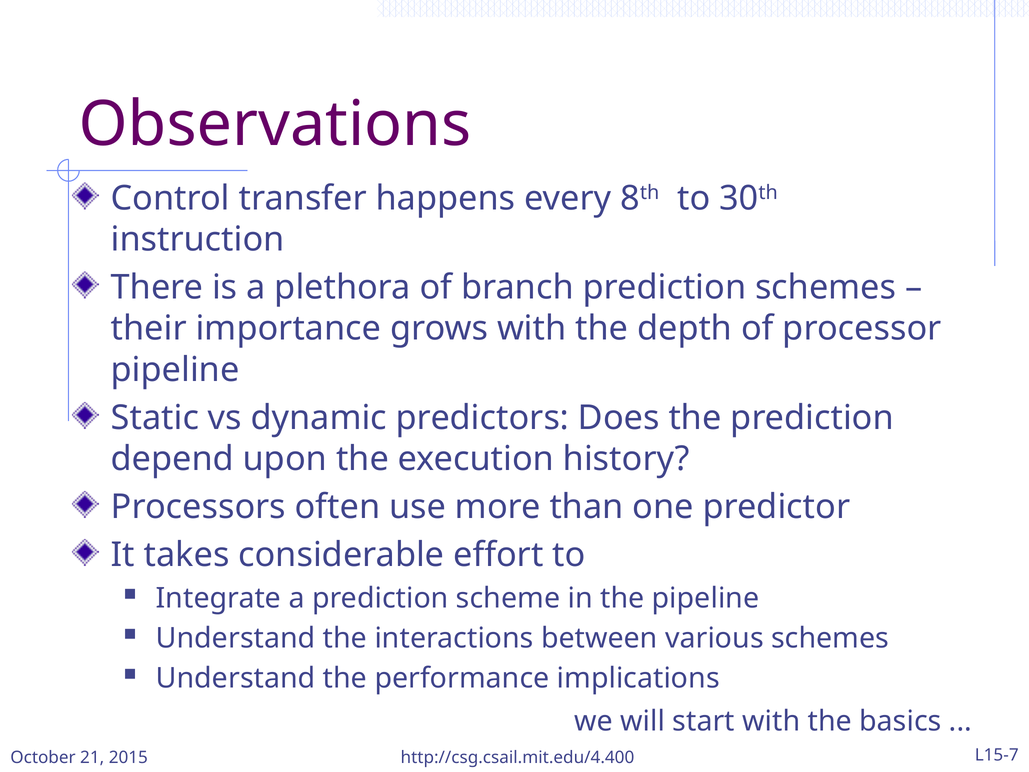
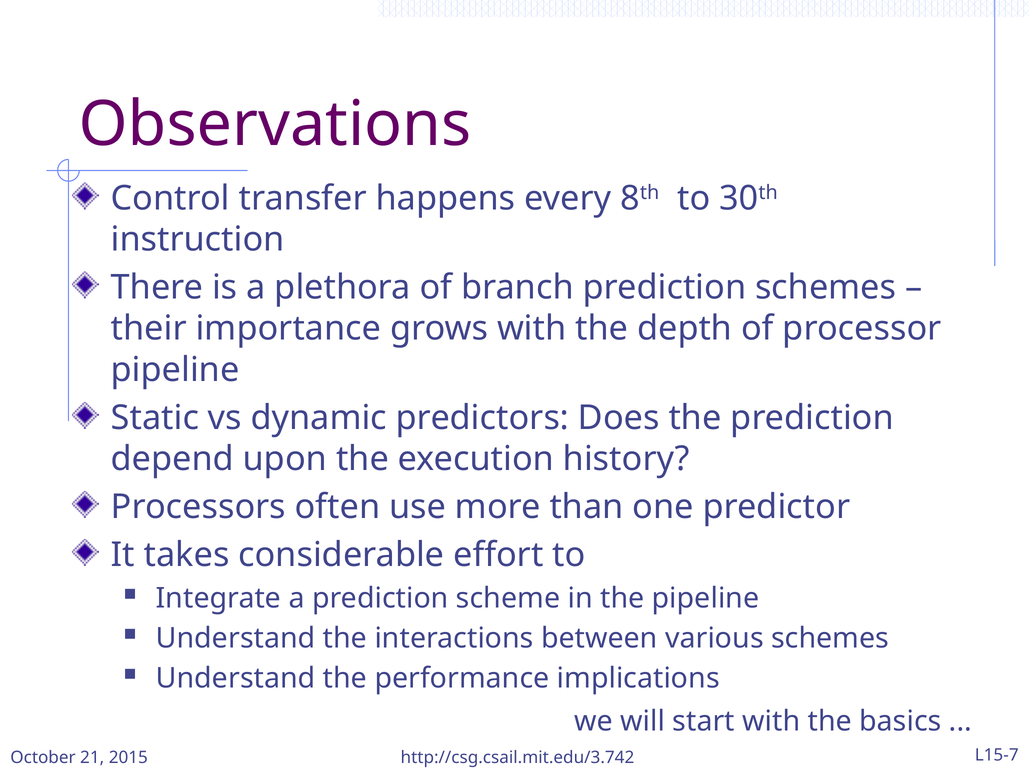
http://csg.csail.mit.edu/4.400: http://csg.csail.mit.edu/4.400 -> http://csg.csail.mit.edu/3.742
